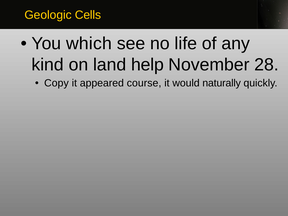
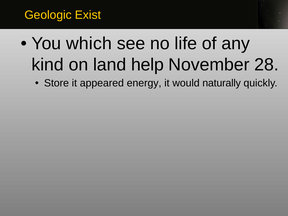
Cells: Cells -> Exist
Copy: Copy -> Store
course: course -> energy
